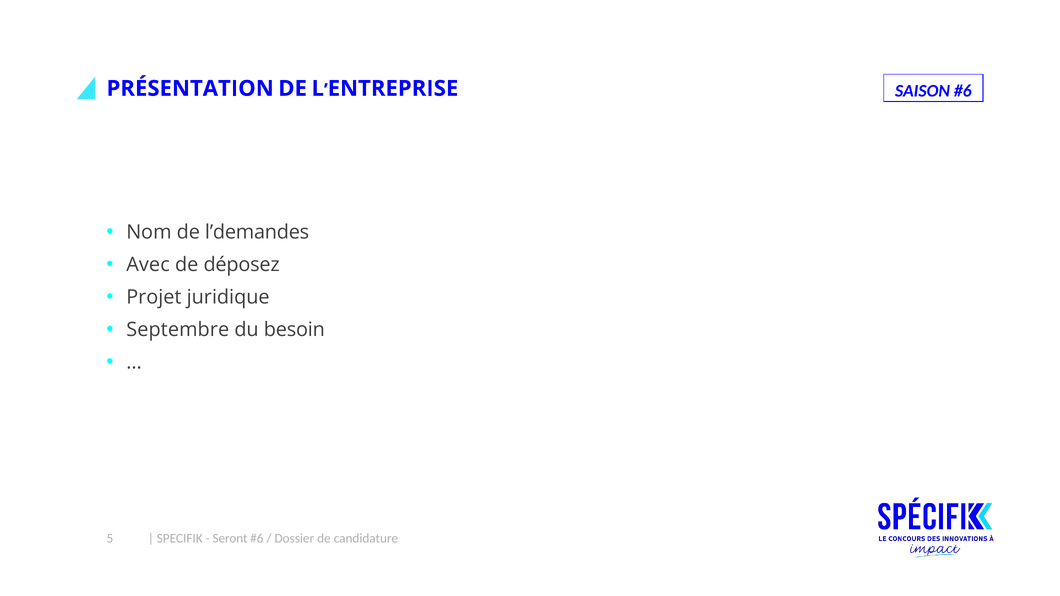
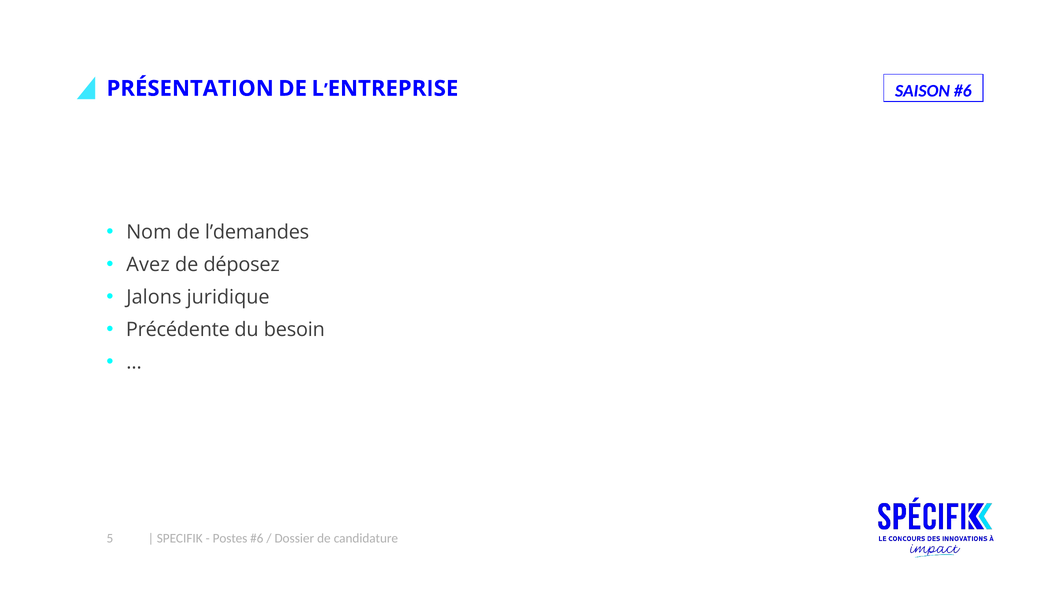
Avec: Avec -> Avez
Projet: Projet -> Jalons
Septembre: Septembre -> Précédente
Seront: Seront -> Postes
